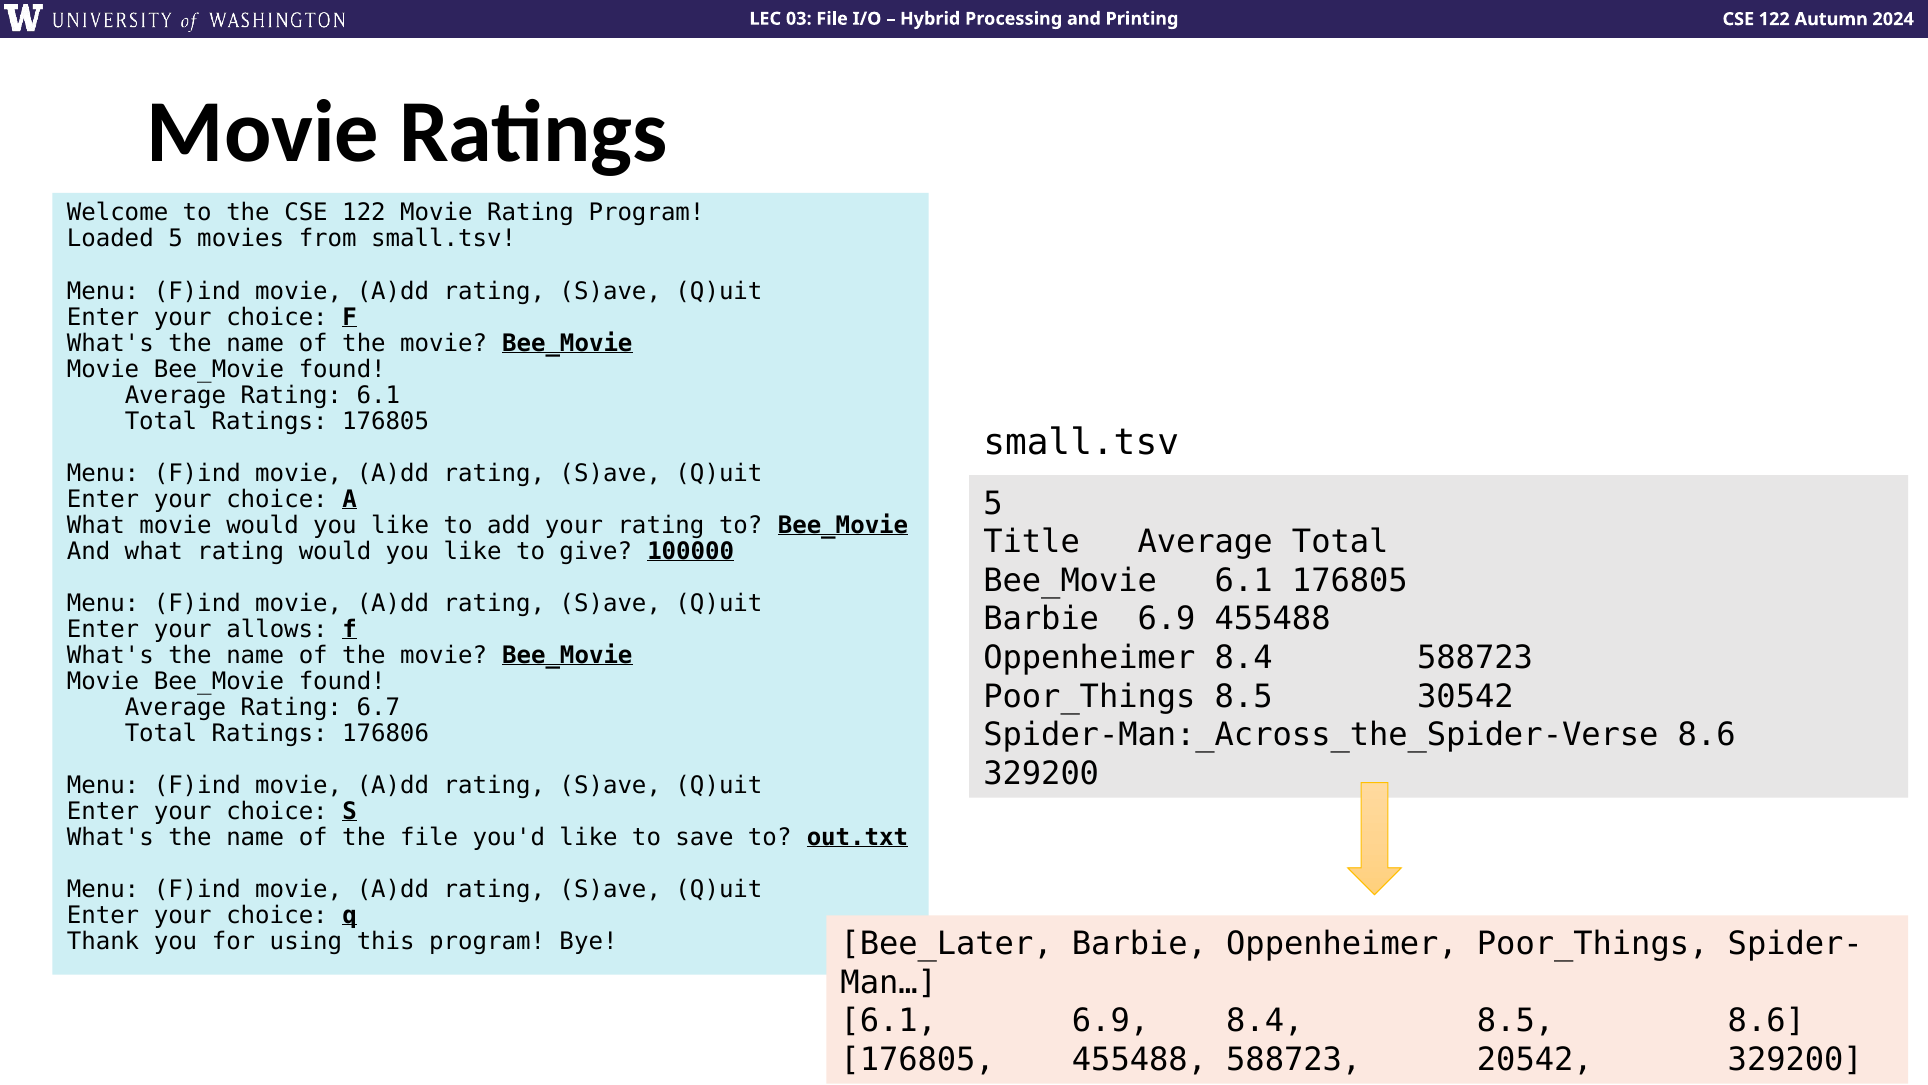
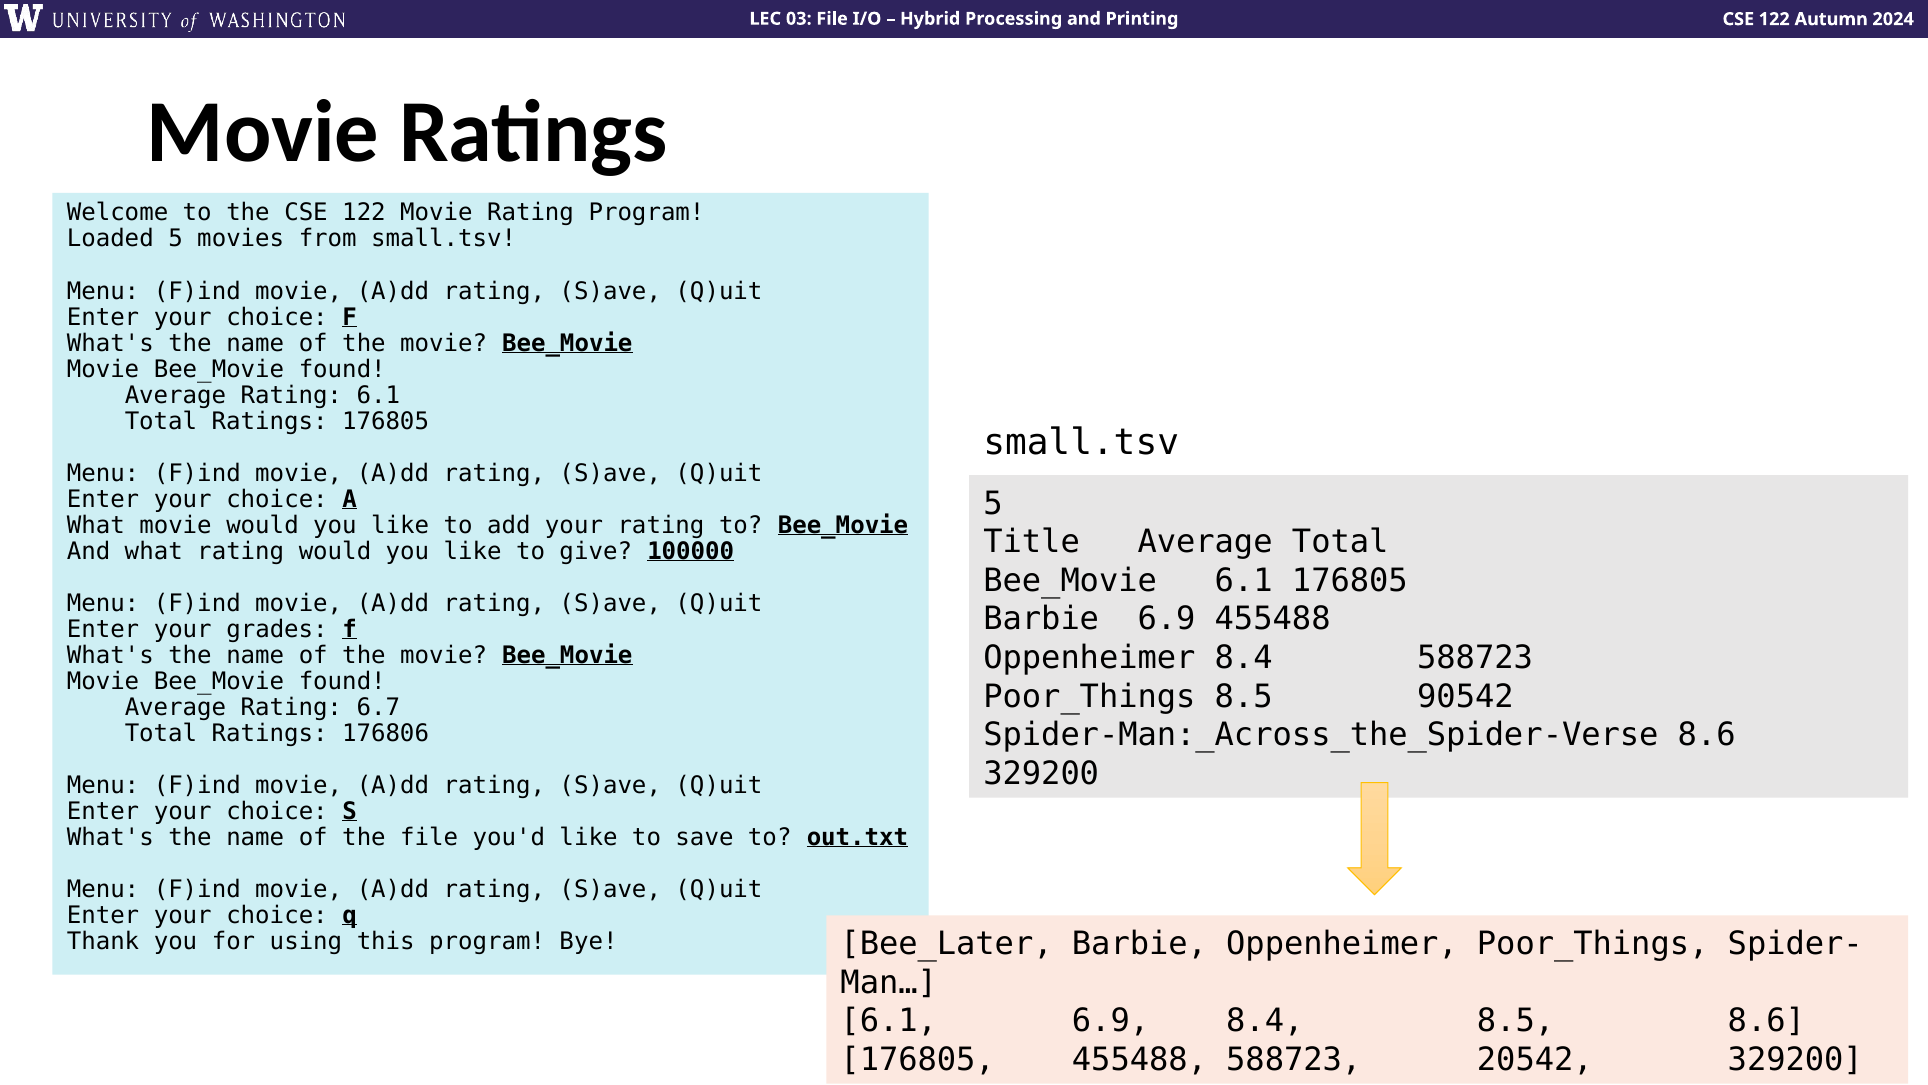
allows: allows -> grades
30542: 30542 -> 90542
